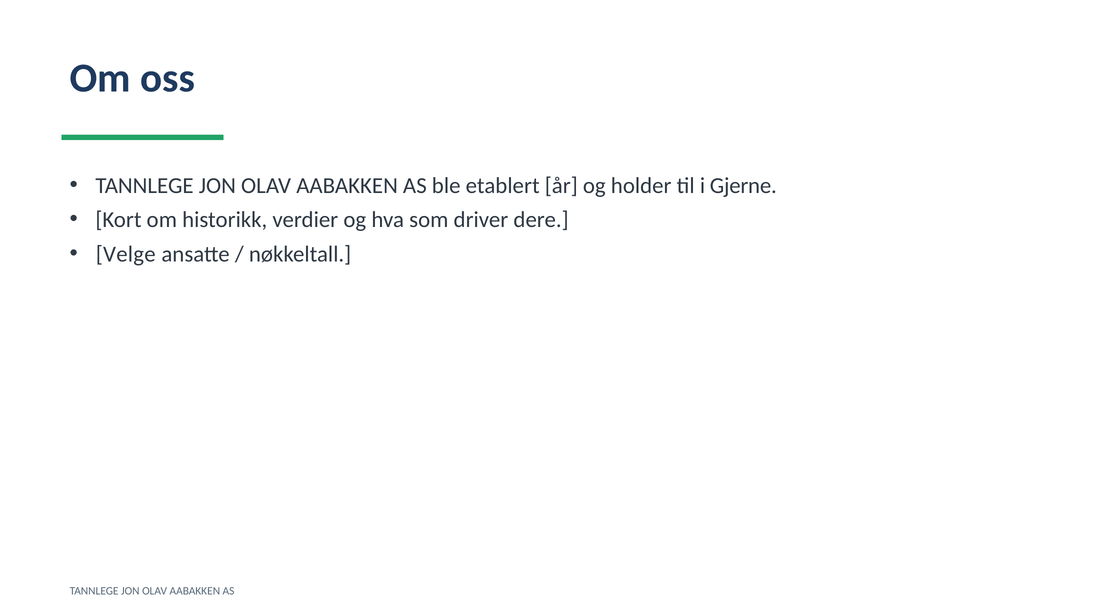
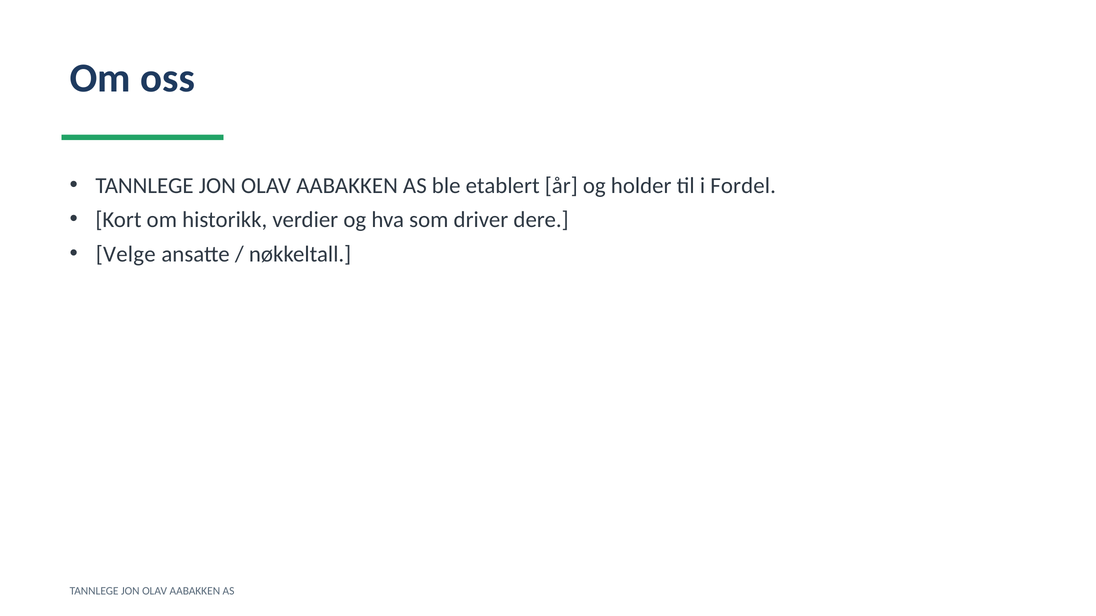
Gjerne: Gjerne -> Fordel
